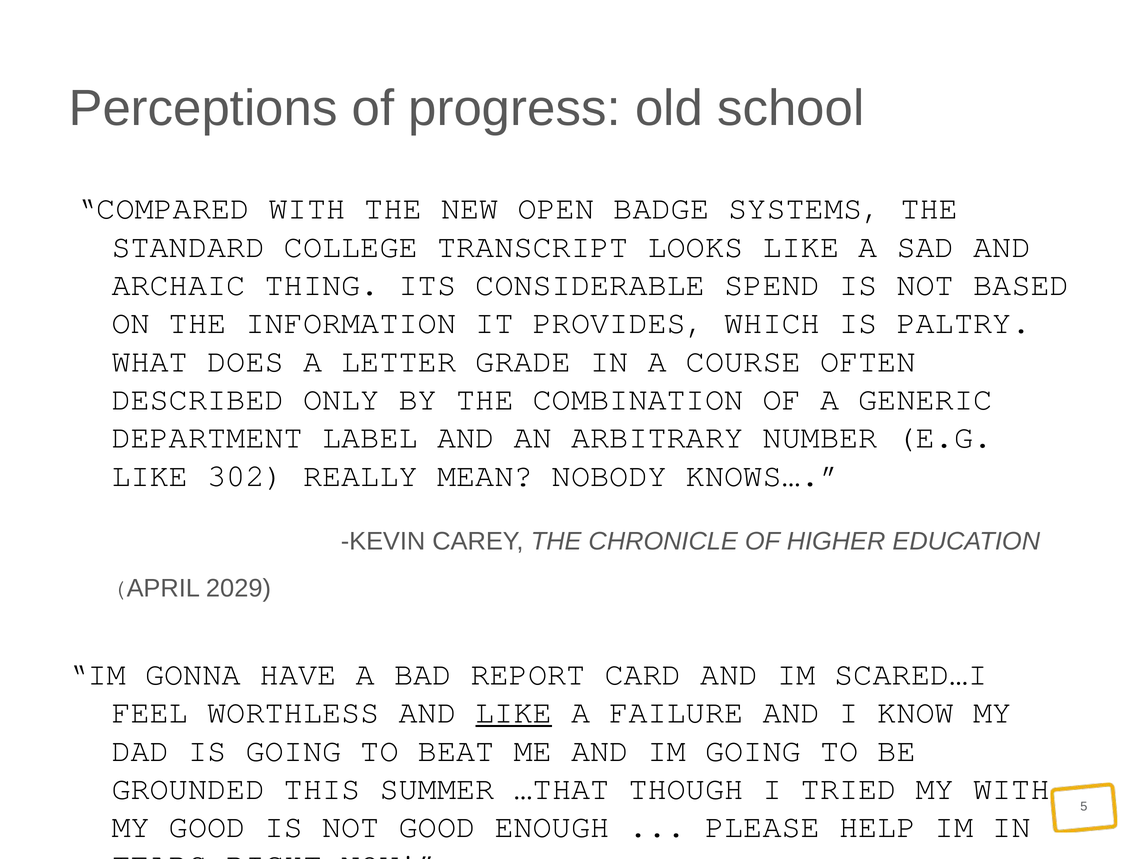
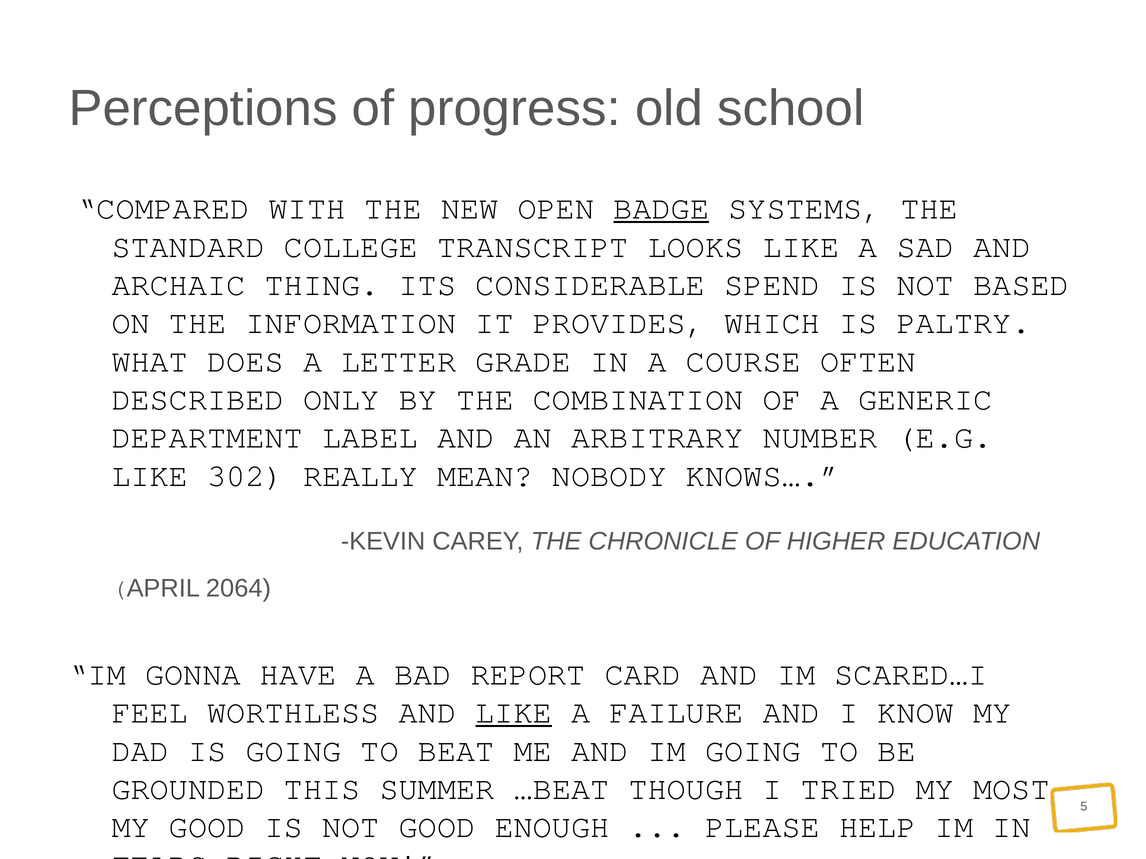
BADGE underline: none -> present
2029: 2029 -> 2064
…THAT: …THAT -> …BEAT
MY WITH: WITH -> MOST
